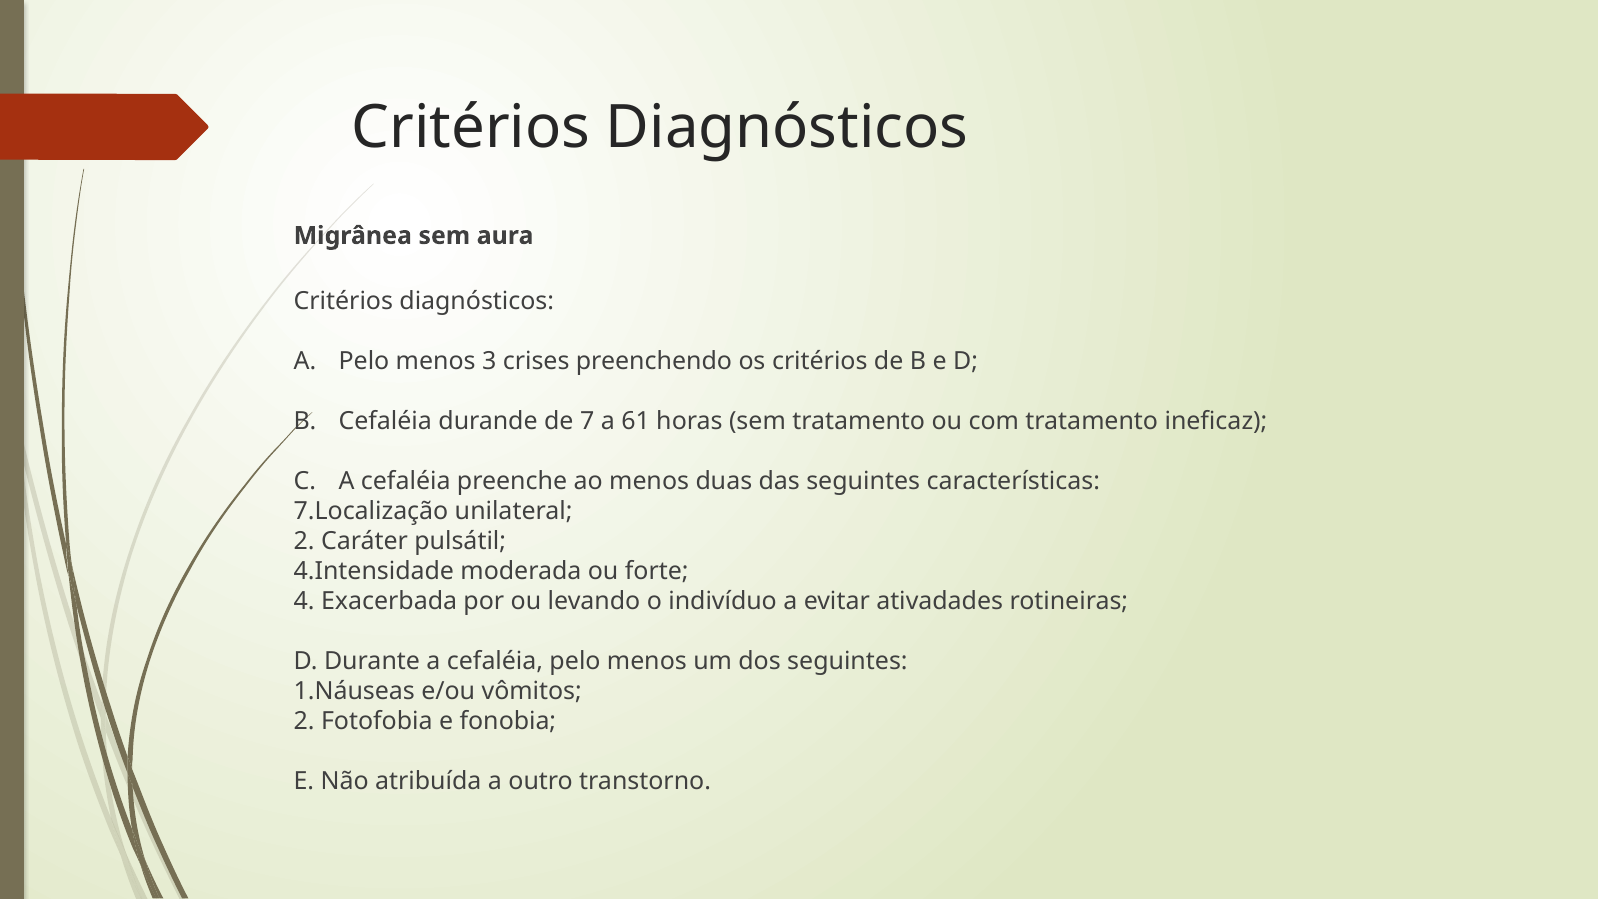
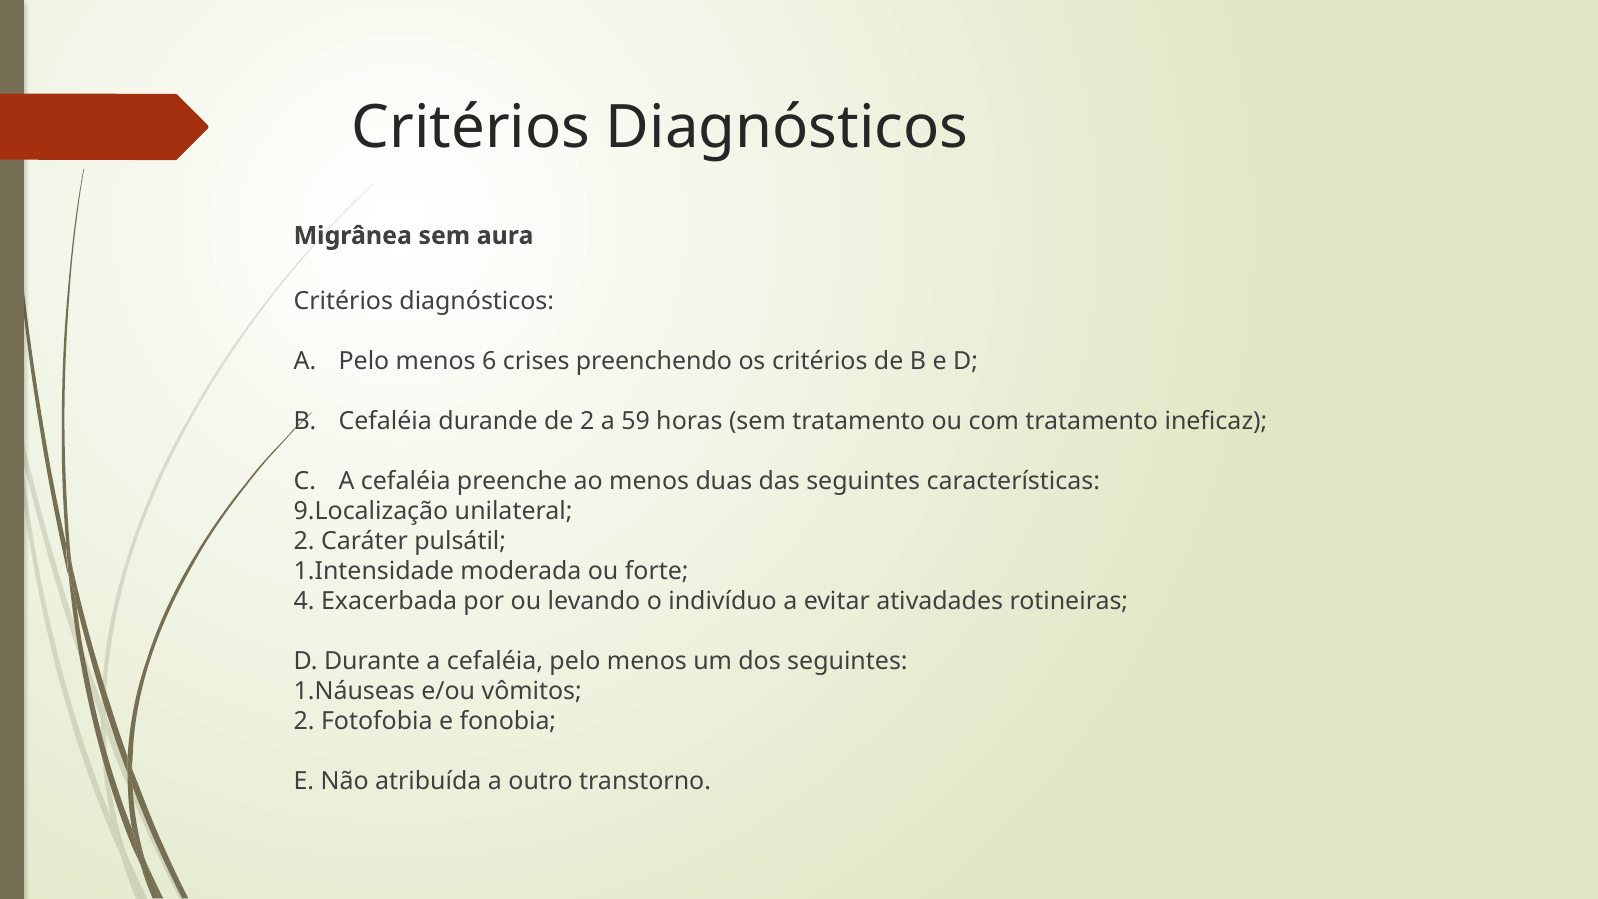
3: 3 -> 6
de 7: 7 -> 2
61: 61 -> 59
7.Localização: 7.Localização -> 9.Localização
4.Intensidade: 4.Intensidade -> 1.Intensidade
